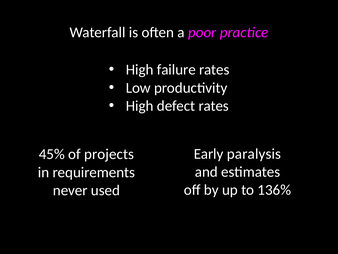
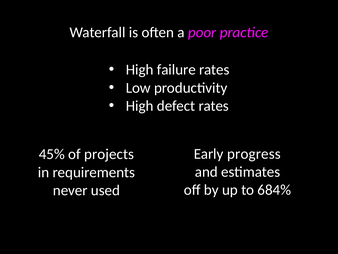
paralysis: paralysis -> progress
136%: 136% -> 684%
